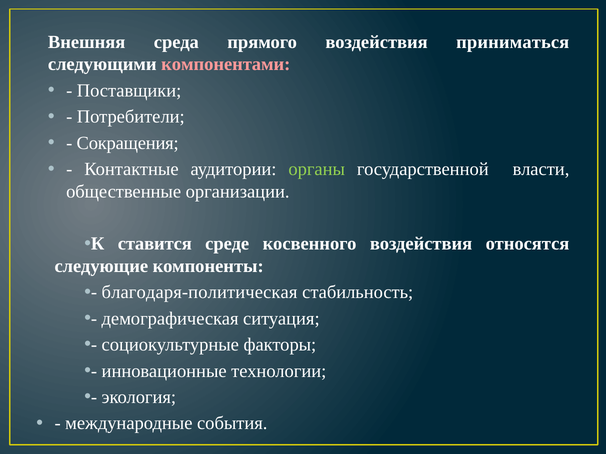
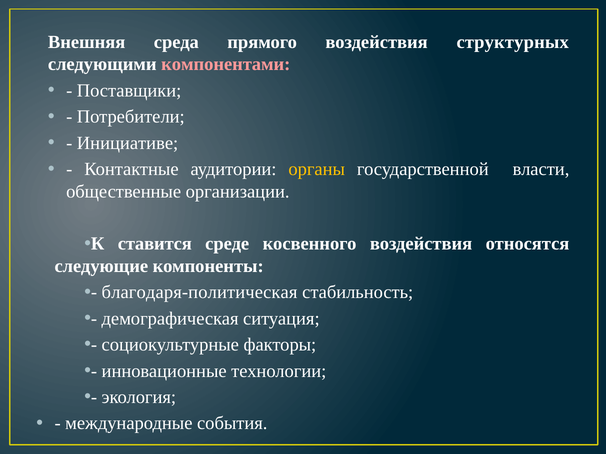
приниматься: приниматься -> структурных
Сокращения: Сокращения -> Инициативе
органы colour: light green -> yellow
